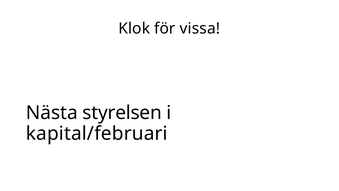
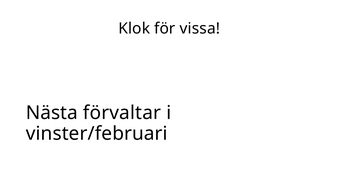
styrelsen: styrelsen -> förvaltar
kapital/februari: kapital/februari -> vinster/februari
